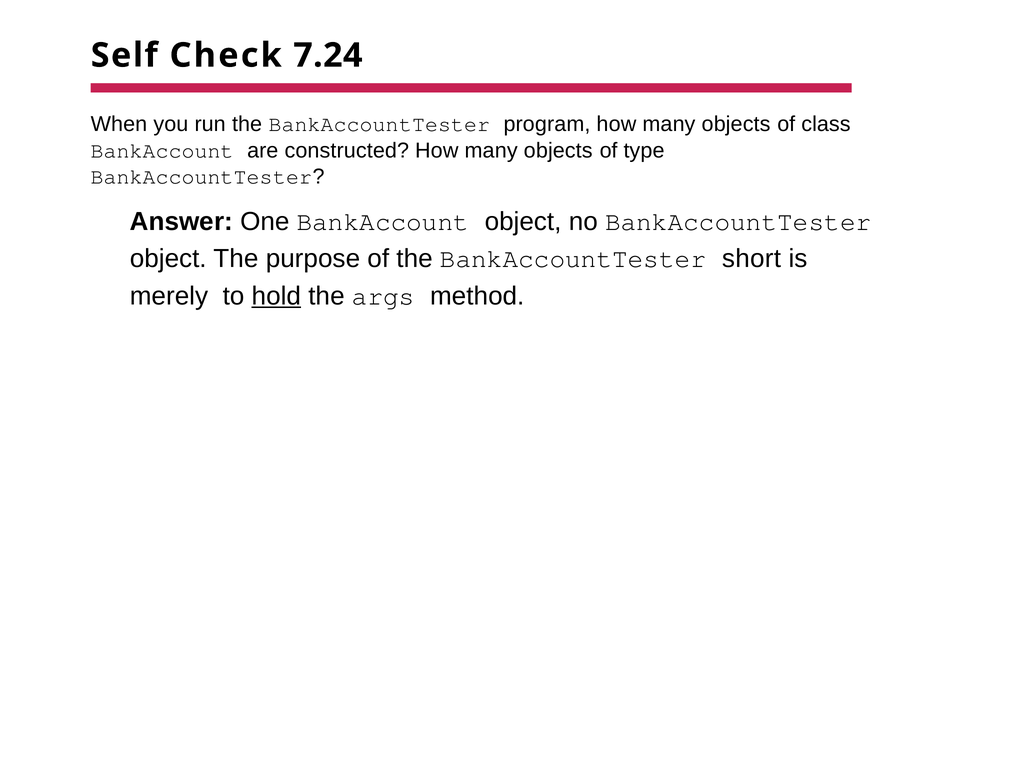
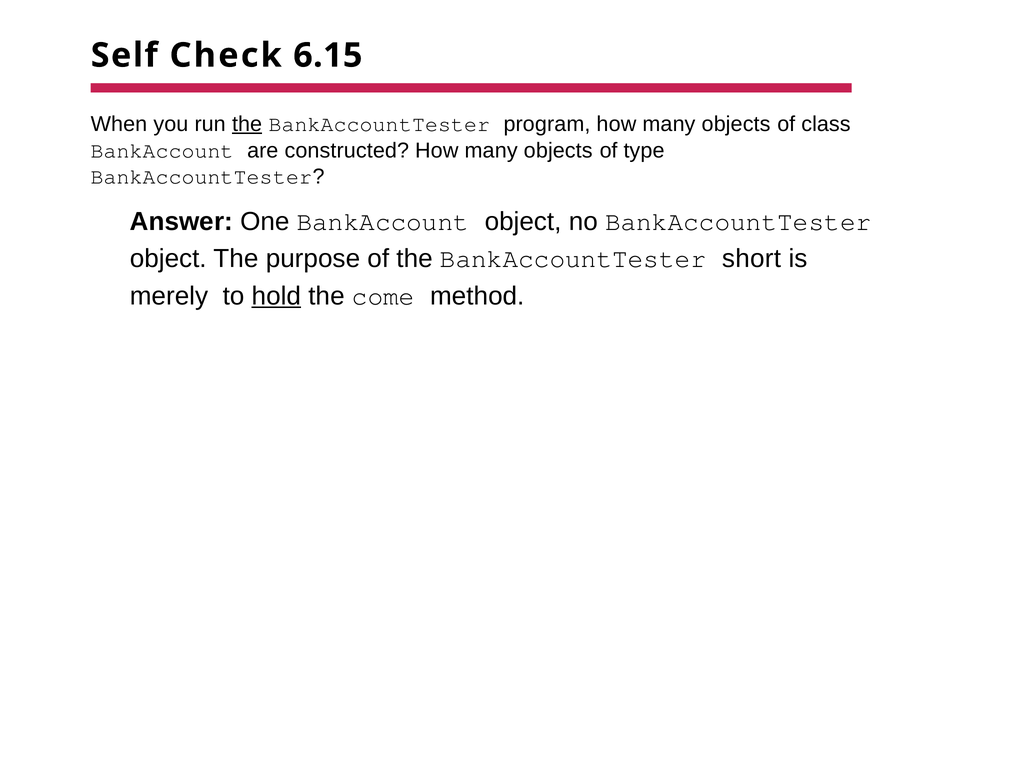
7.24: 7.24 -> 6.15
the at (247, 124) underline: none -> present
args: args -> come
